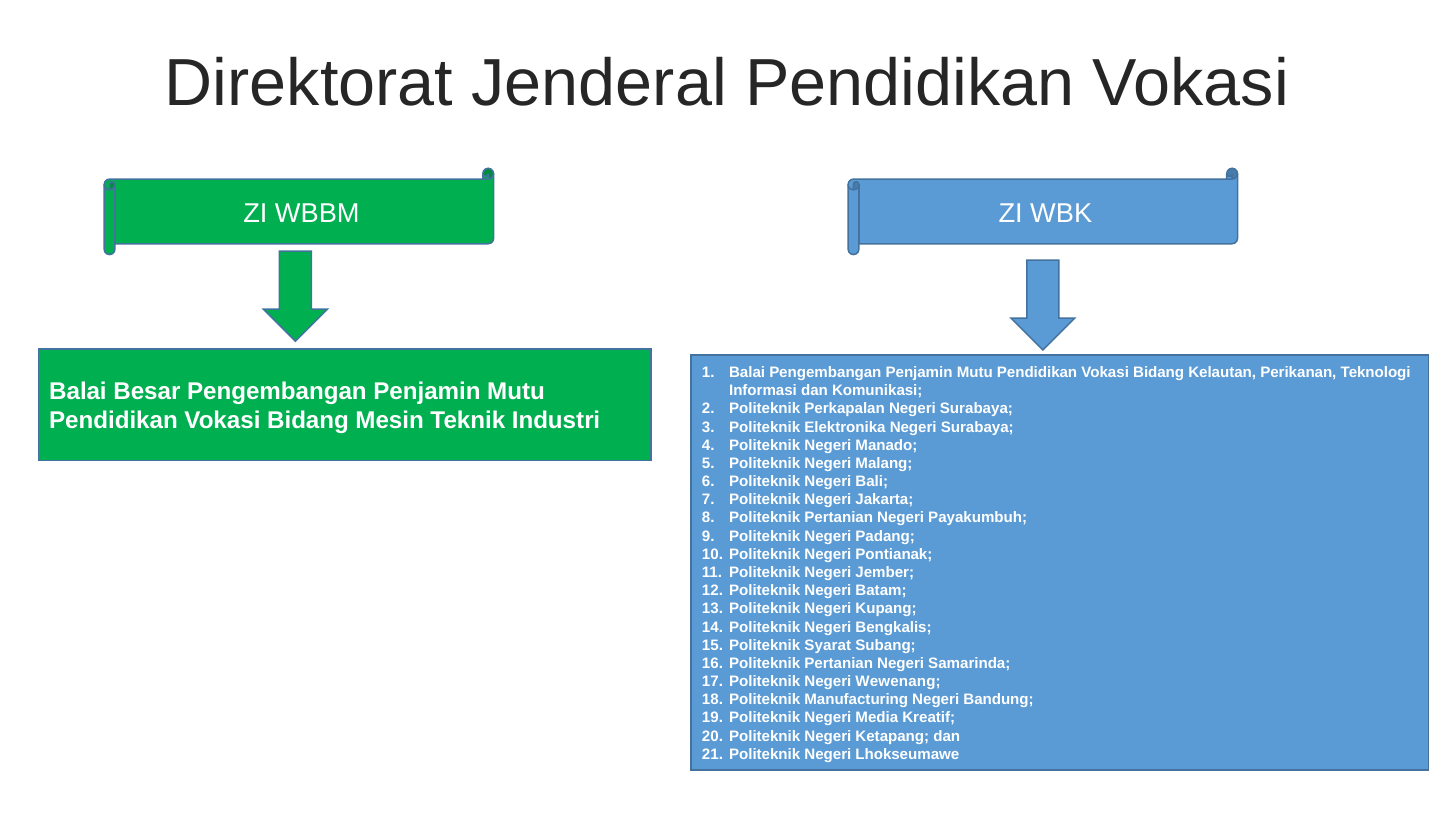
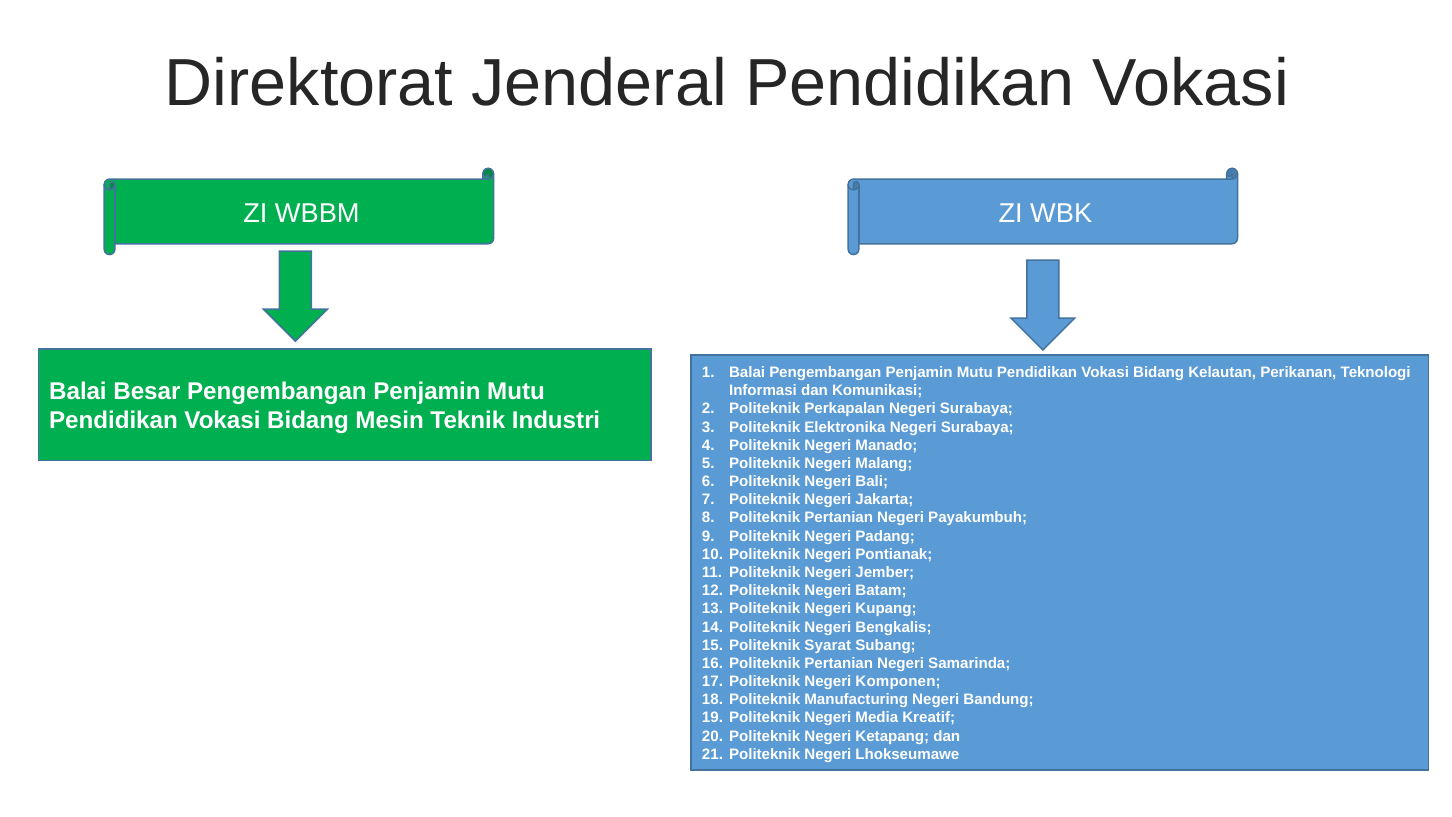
Wewenang: Wewenang -> Komponen
